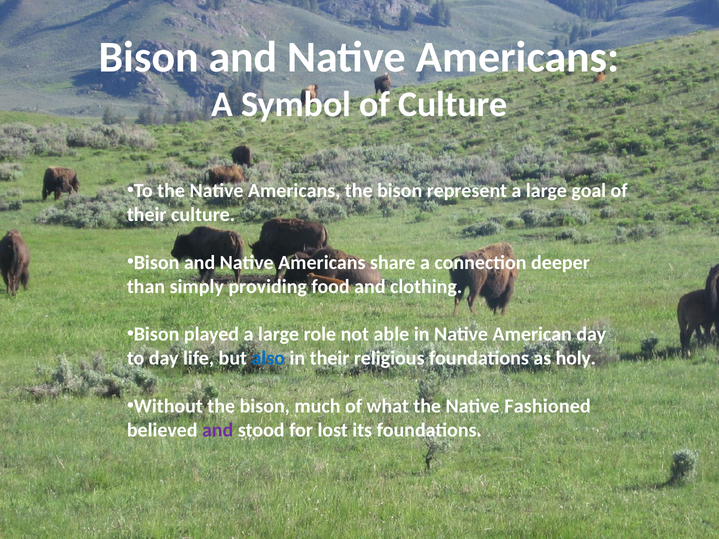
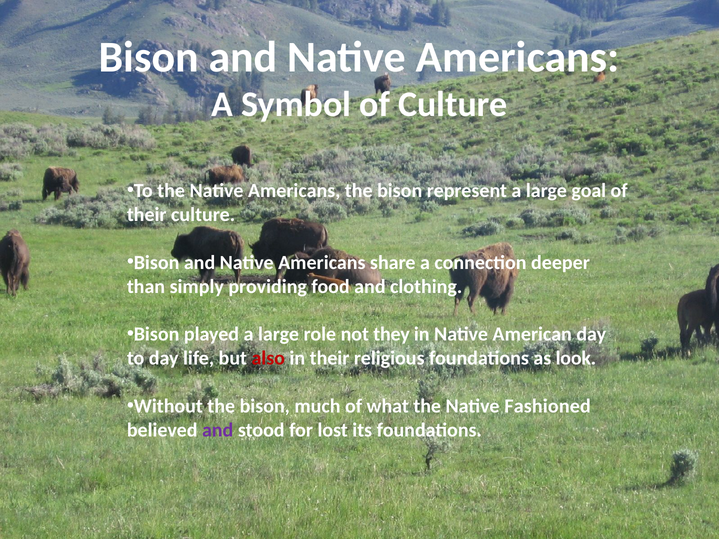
able: able -> they
also colour: blue -> red
holy: holy -> look
